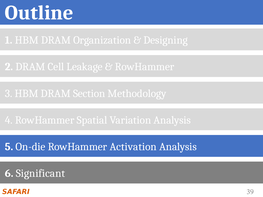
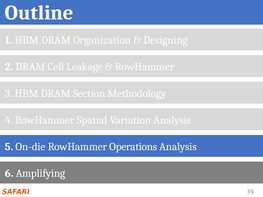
Activation: Activation -> Operations
Significant: Significant -> Amplifying
